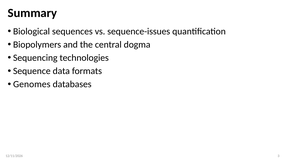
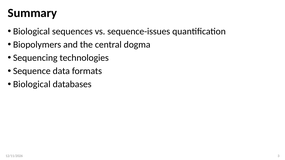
Genomes at (32, 84): Genomes -> Biological
